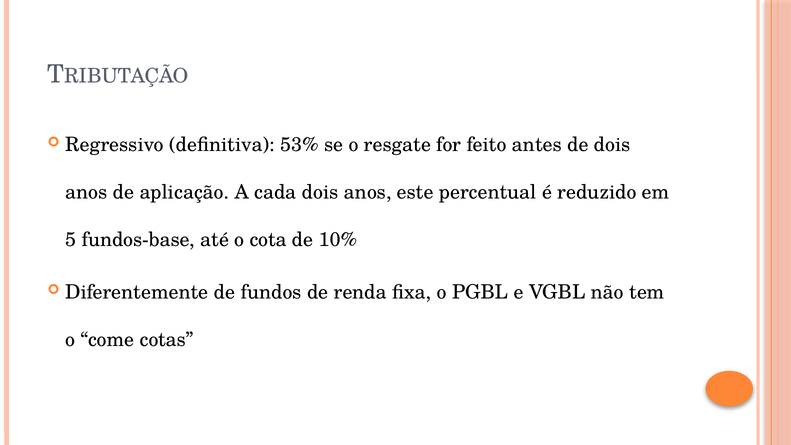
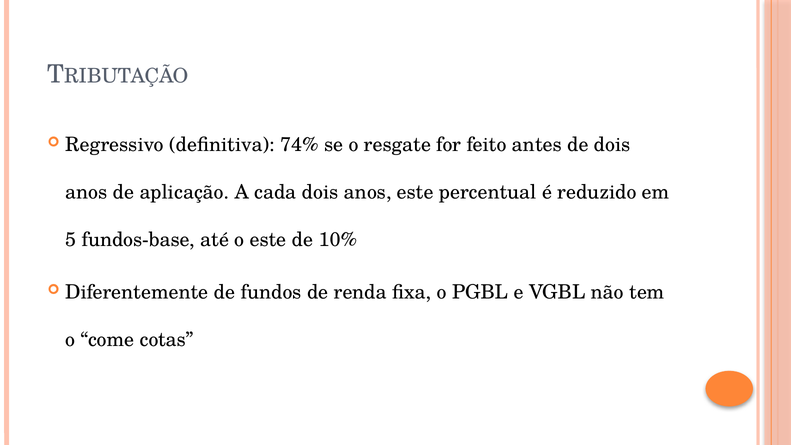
53%: 53% -> 74%
o cota: cota -> este
